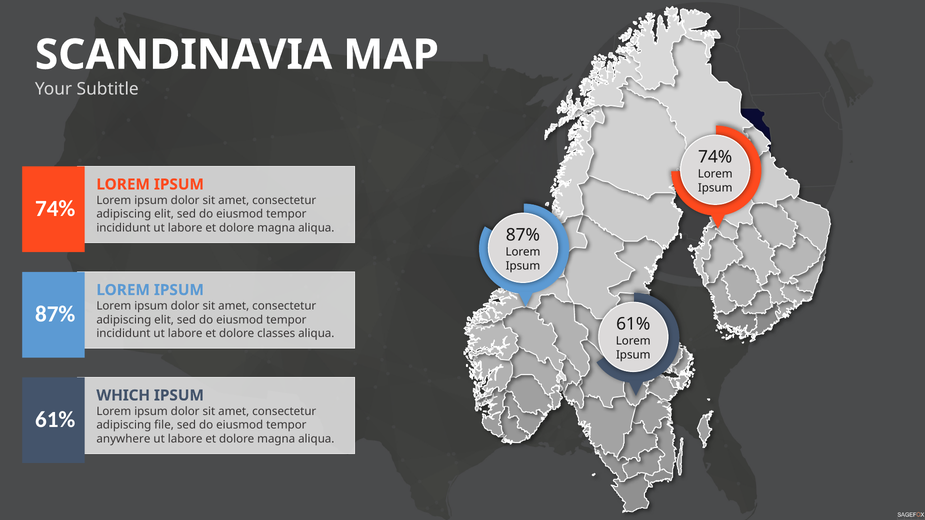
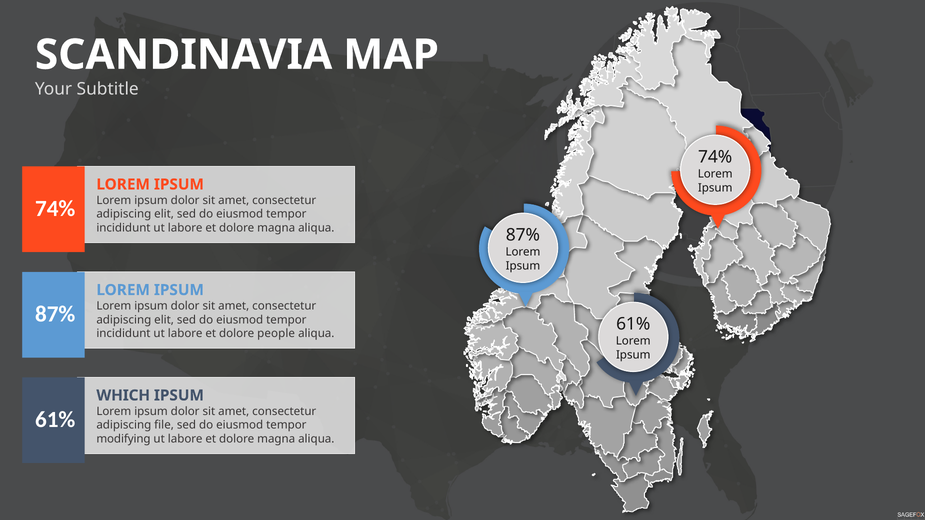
classes: classes -> people
anywhere: anywhere -> modifying
